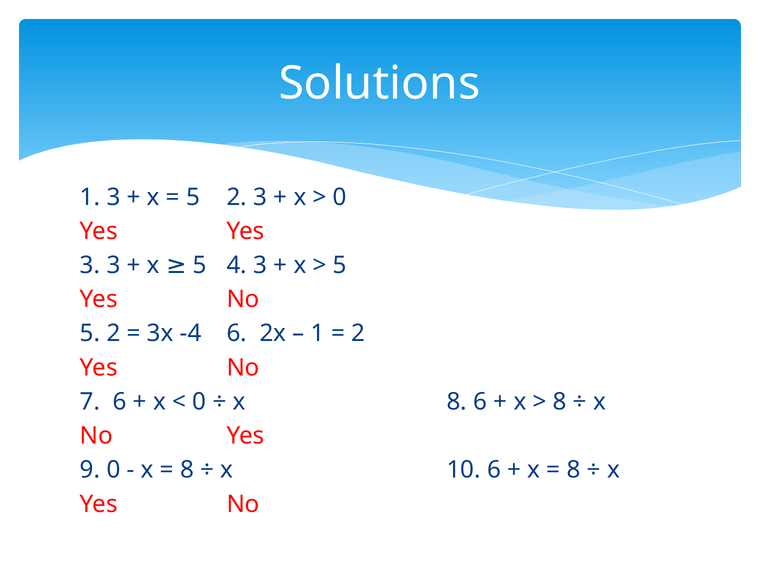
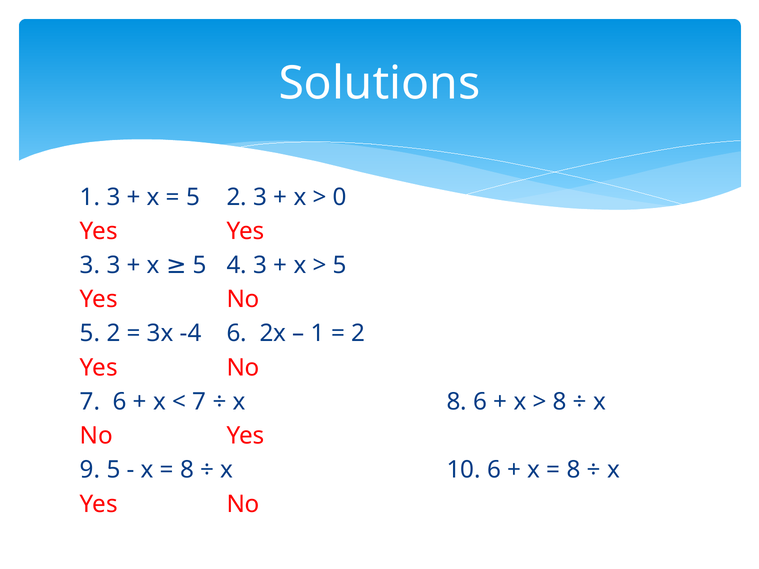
0 at (199, 402): 0 -> 7
9 0: 0 -> 5
